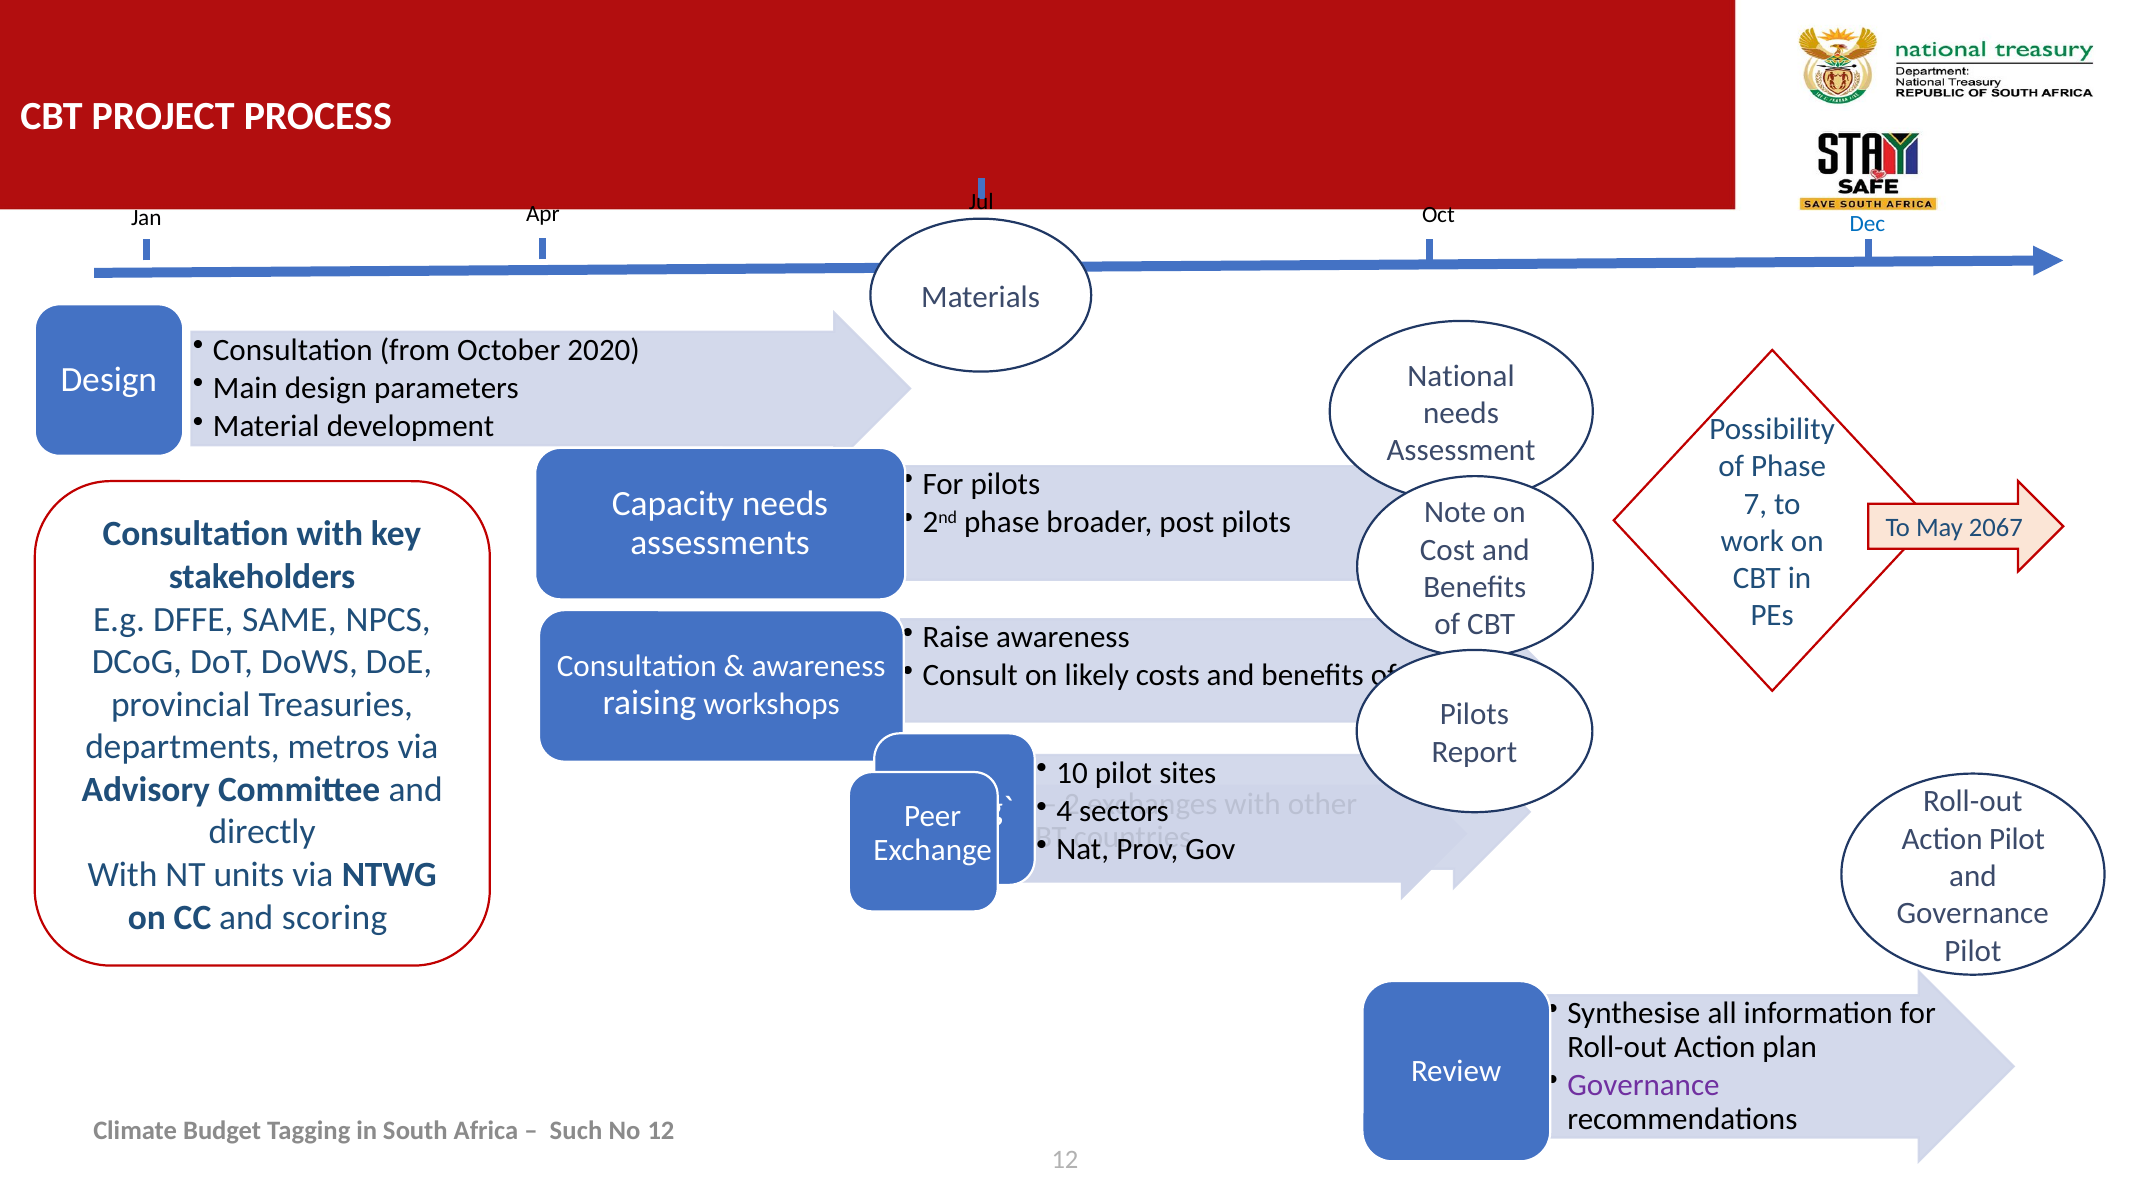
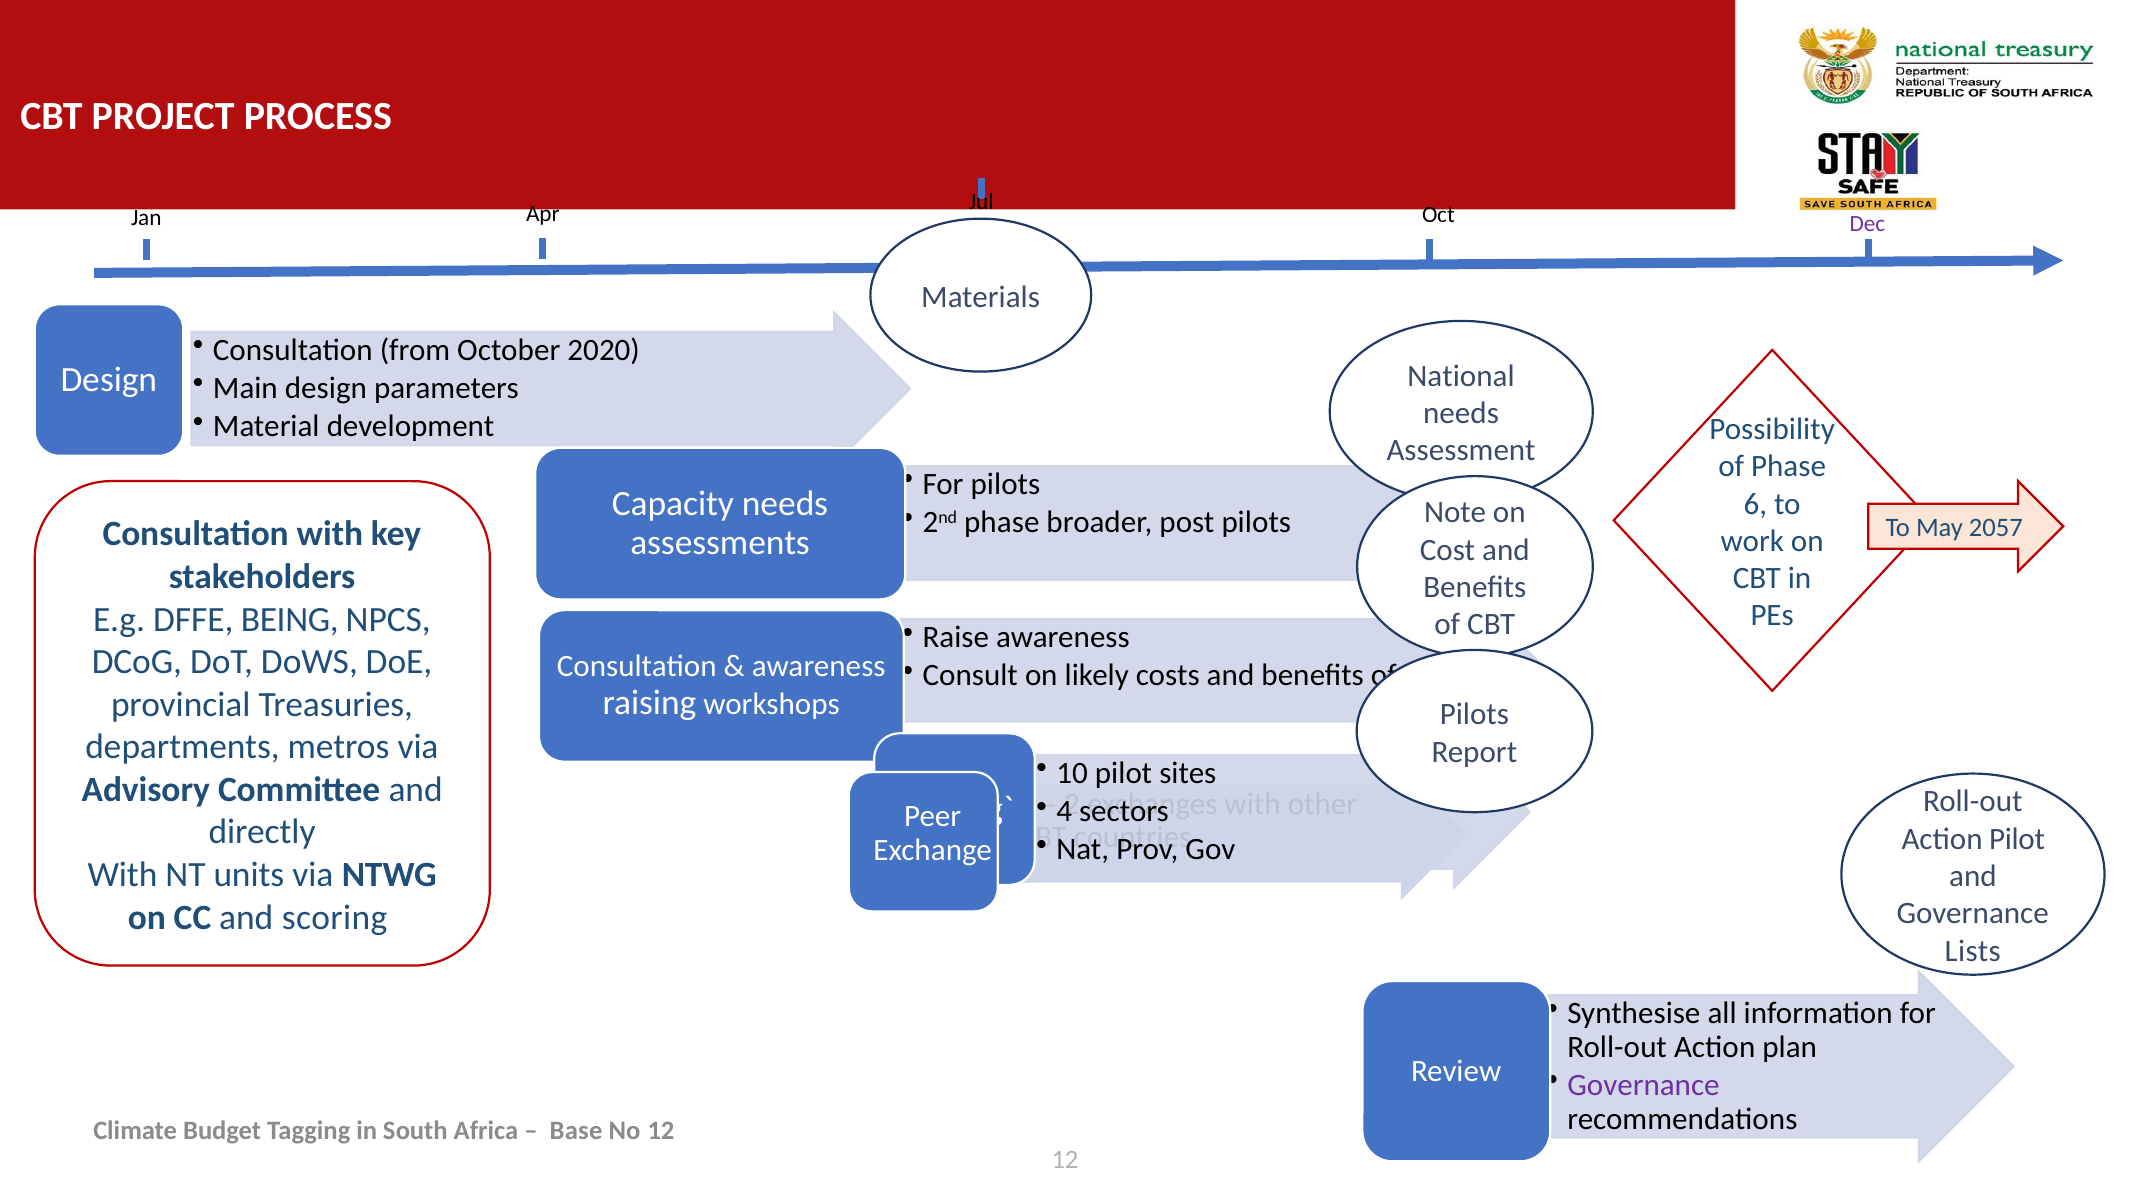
Dec colour: blue -> purple
7: 7 -> 6
2067: 2067 -> 2057
SAME: SAME -> BEING
Pilot at (1973, 951): Pilot -> Lists
Such: Such -> Base
